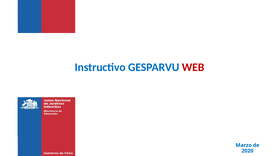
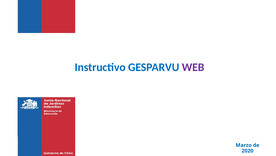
WEB colour: red -> purple
